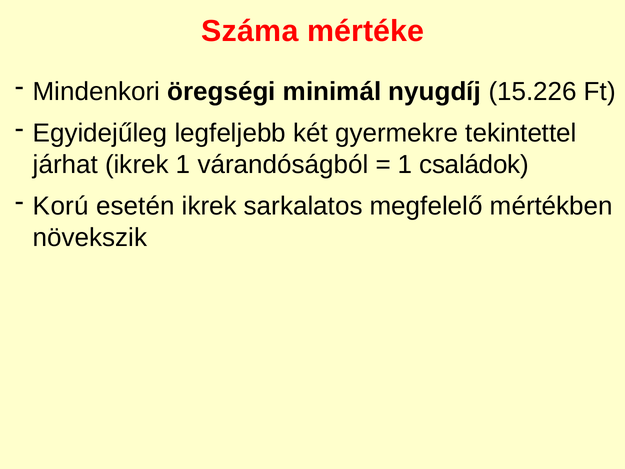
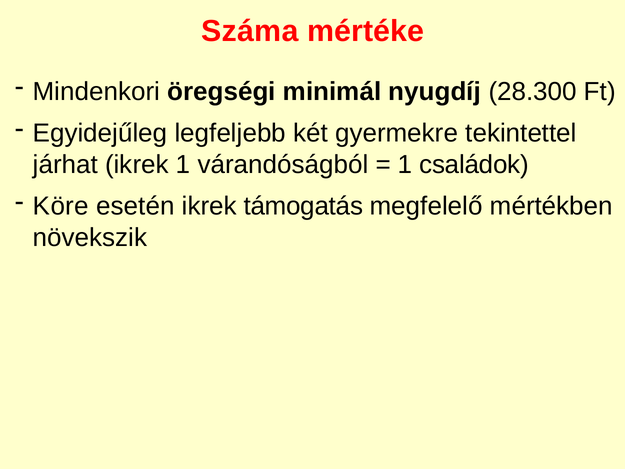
15.226: 15.226 -> 28.300
Korú: Korú -> Köre
sarkalatos: sarkalatos -> támogatás
